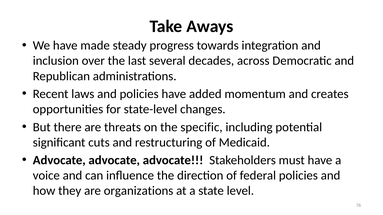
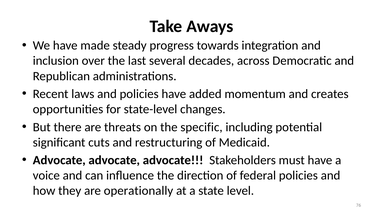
organizations: organizations -> operationally
